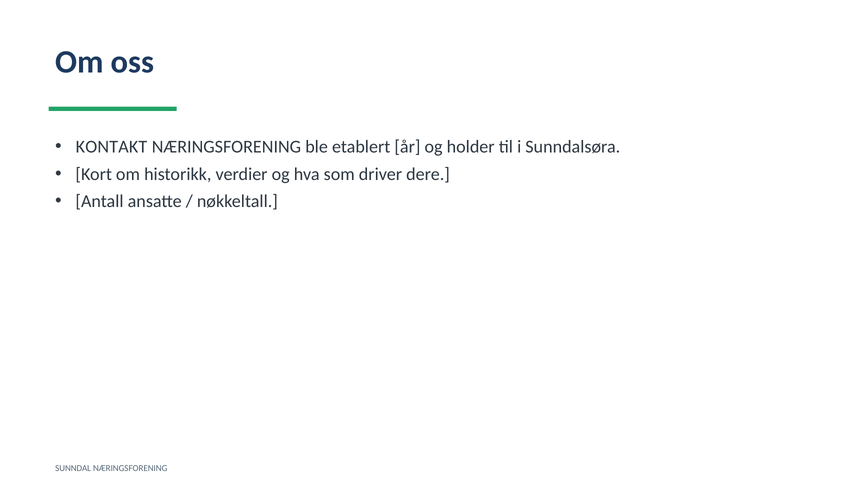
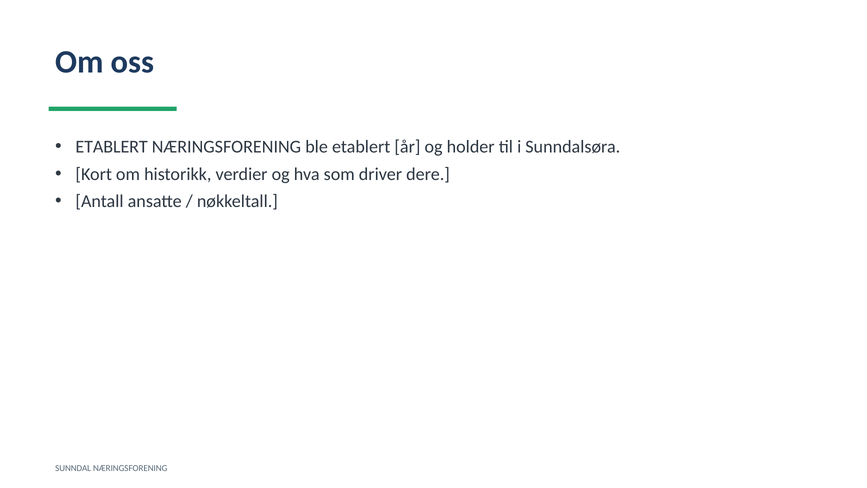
KONTAKT at (111, 147): KONTAKT -> ETABLERT
